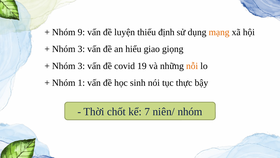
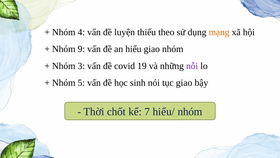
9: 9 -> 4
định: định -> theo
3 at (81, 49): 3 -> 9
giao giọng: giọng -> nhóm
nỗi colour: orange -> purple
1: 1 -> 5
tục thực: thực -> giao
niên/: niên/ -> hiểu/
